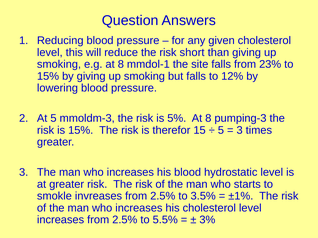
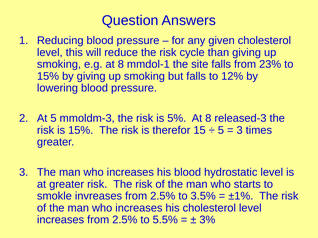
short: short -> cycle
pumping-3: pumping-3 -> released-3
